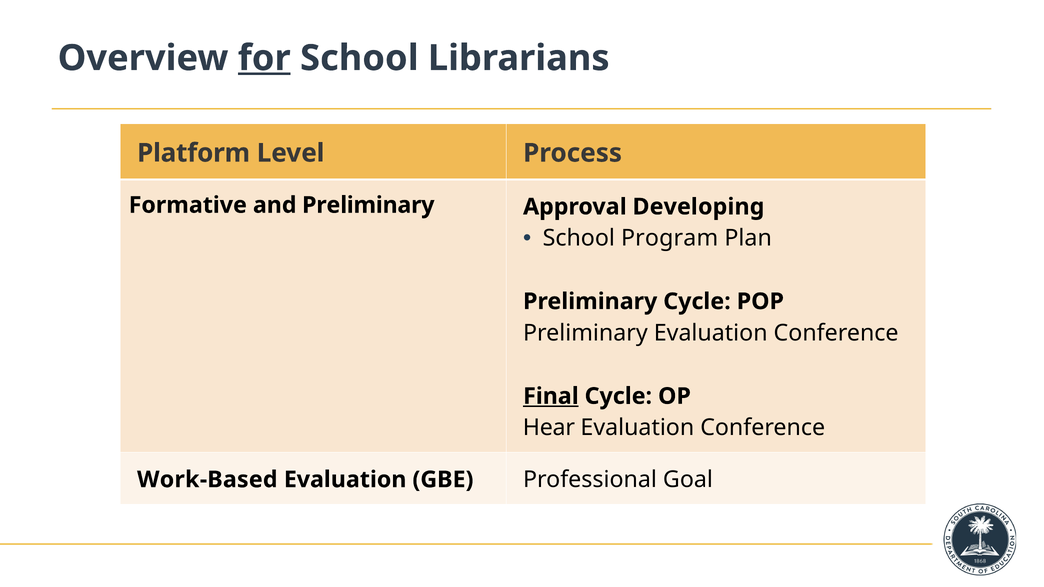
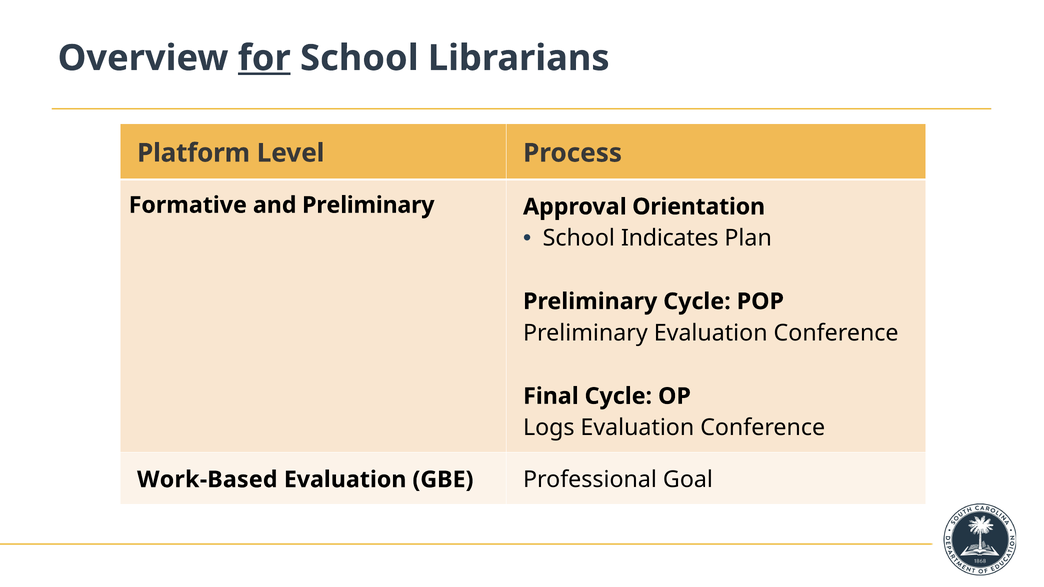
Developing: Developing -> Orientation
Program: Program -> Indicates
Final underline: present -> none
Hear: Hear -> Logs
